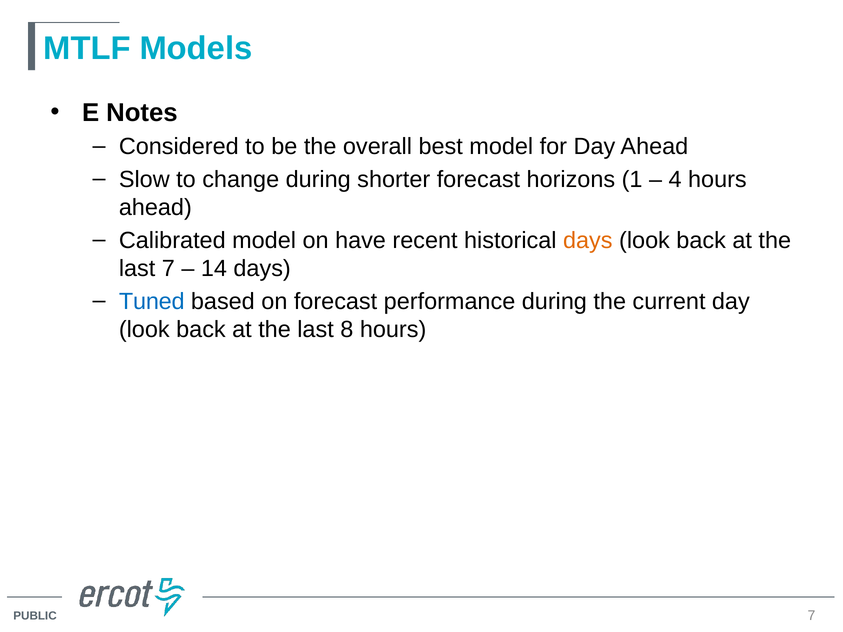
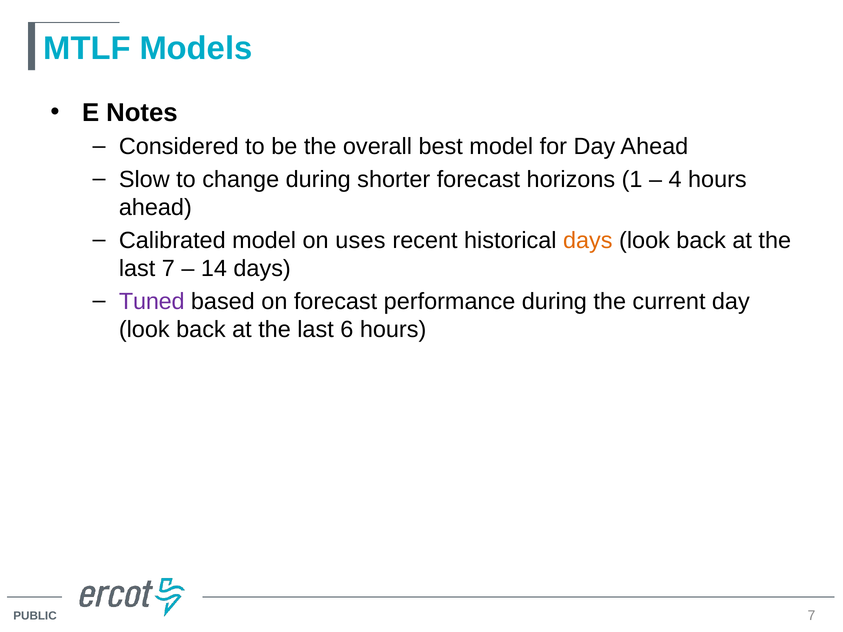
have: have -> uses
Tuned colour: blue -> purple
8: 8 -> 6
